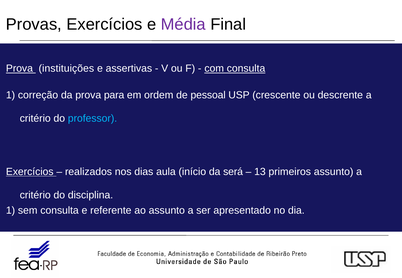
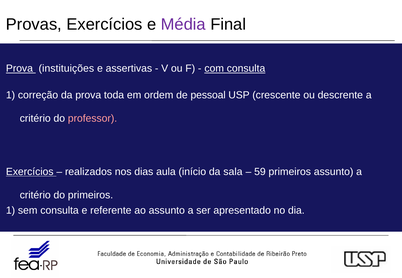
para: para -> toda
professor colour: light blue -> pink
será: será -> sala
13: 13 -> 59
do disciplina: disciplina -> primeiros
